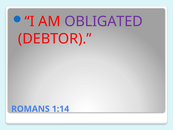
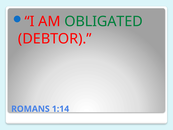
OBLIGATED colour: purple -> green
